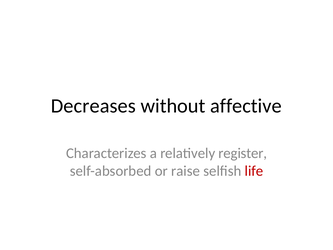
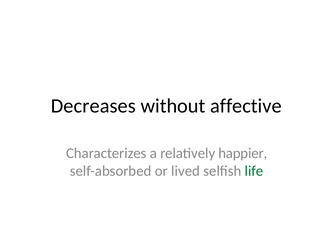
register: register -> happier
raise: raise -> lived
life colour: red -> green
